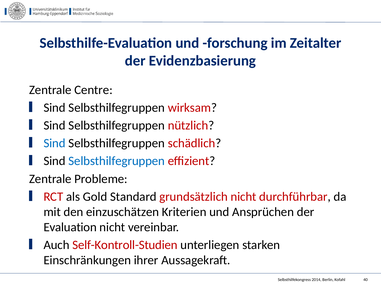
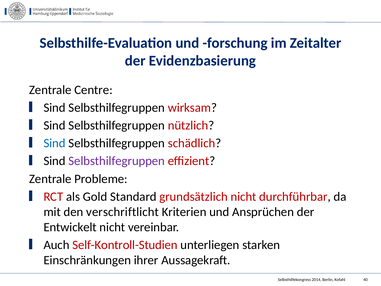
Selbsthilfegruppen at (117, 161) colour: blue -> purple
einzuschätzen: einzuschätzen -> verschriftlicht
Evaluation: Evaluation -> Entwickelt
